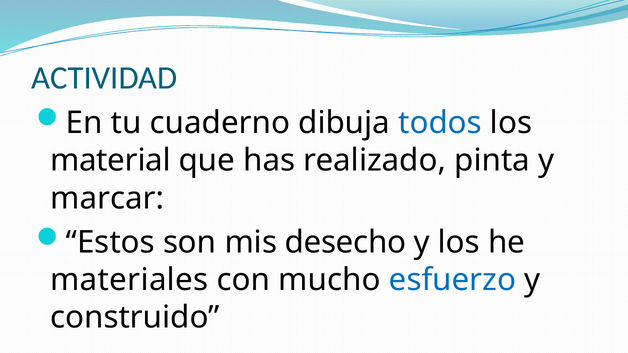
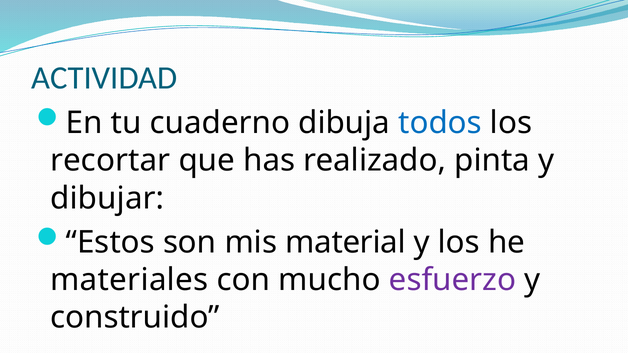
material: material -> recortar
marcar: marcar -> dibujar
desecho: desecho -> material
esfuerzo colour: blue -> purple
